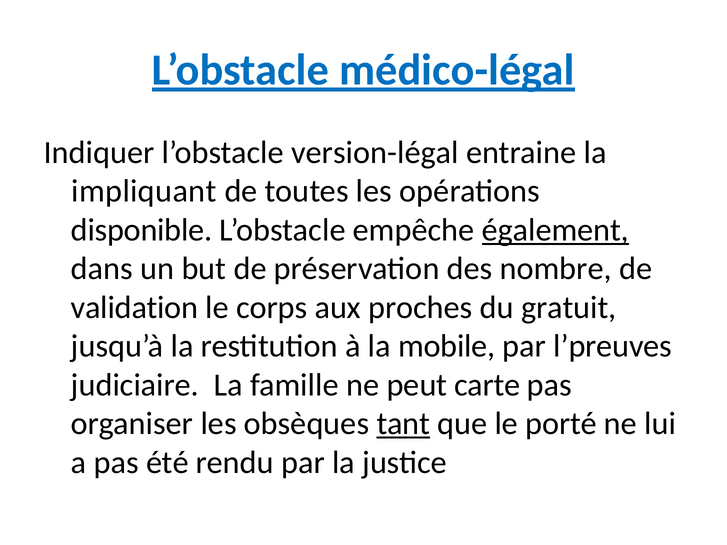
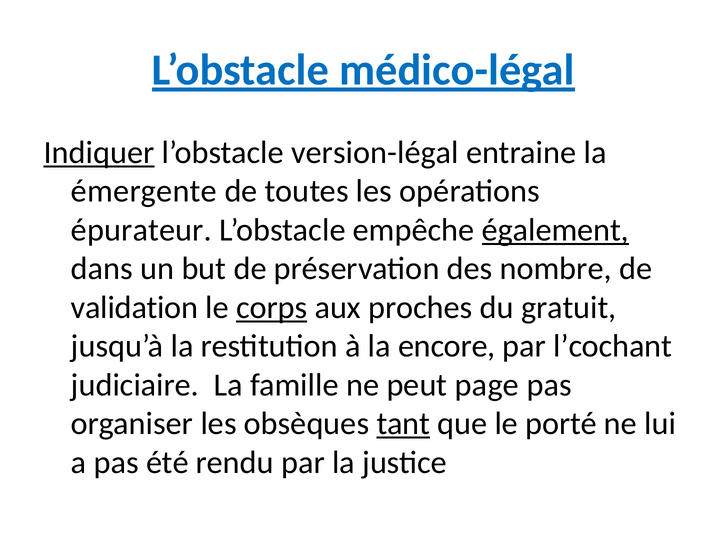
Indiquer underline: none -> present
impliquant: impliquant -> émergente
disponible: disponible -> épurateur
corps underline: none -> present
mobile: mobile -> encore
l’preuves: l’preuves -> l’cochant
carte: carte -> page
